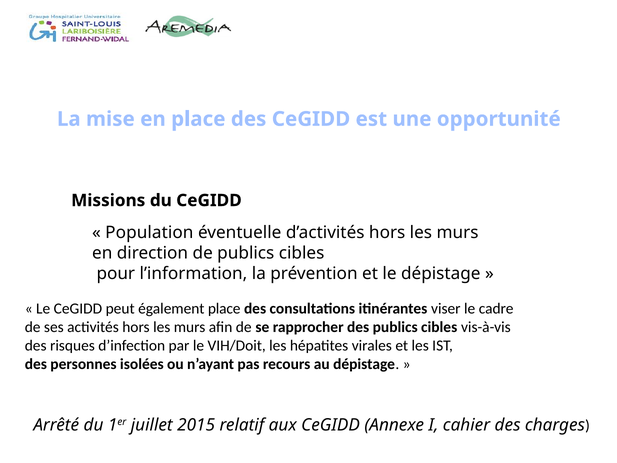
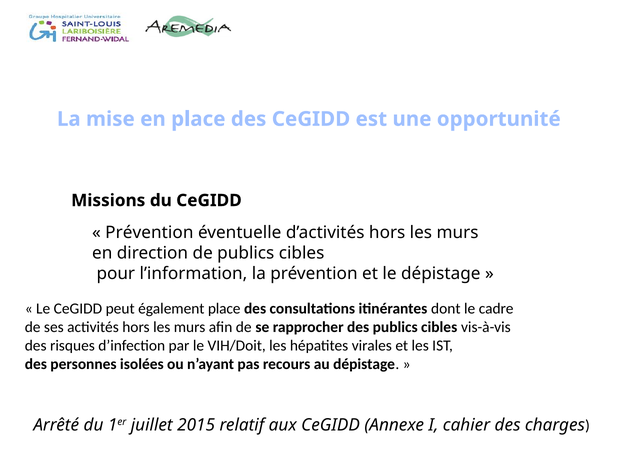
Population at (149, 232): Population -> Prévention
viser: viser -> dont
